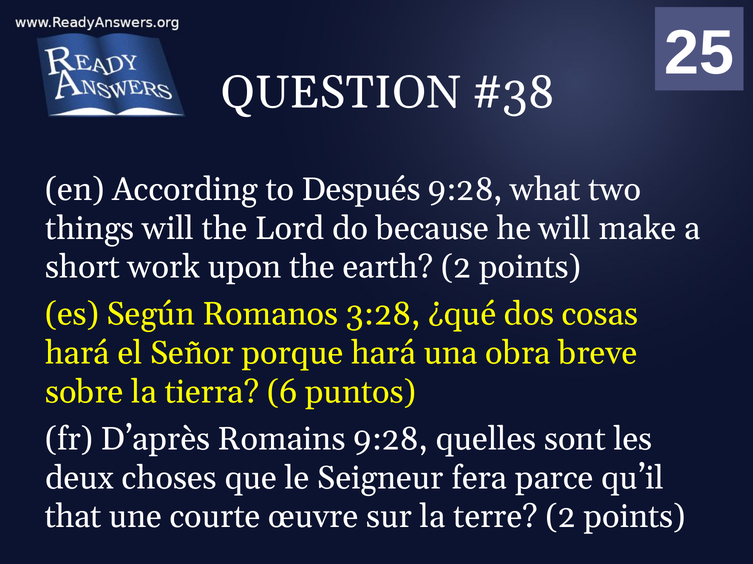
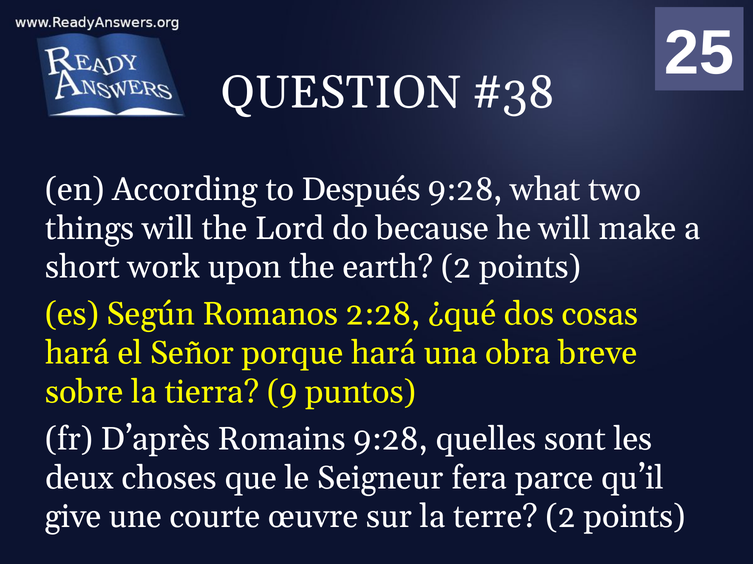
3:28: 3:28 -> 2:28
6: 6 -> 9
that: that -> give
